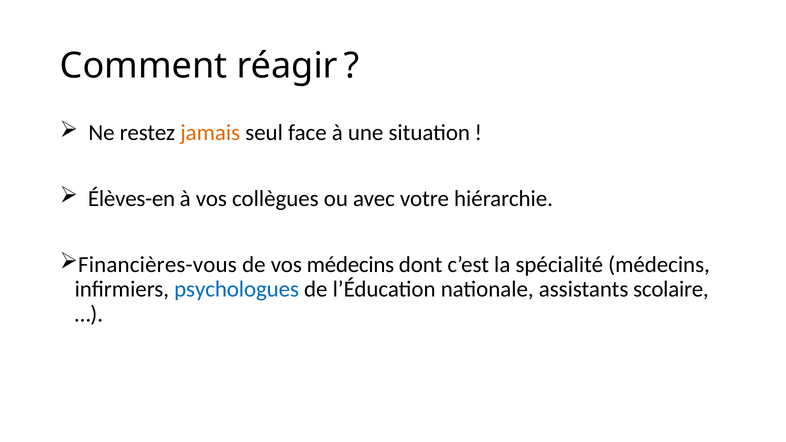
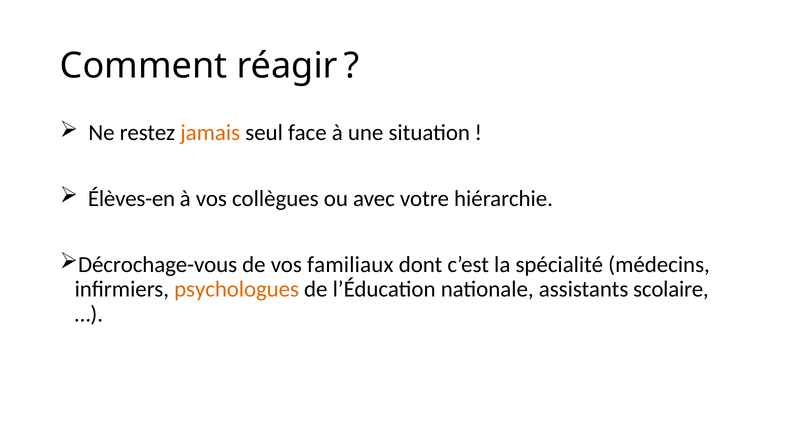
Financières-vous: Financières-vous -> Décrochage-vous
vos médecins: médecins -> familiaux
psychologues colour: blue -> orange
